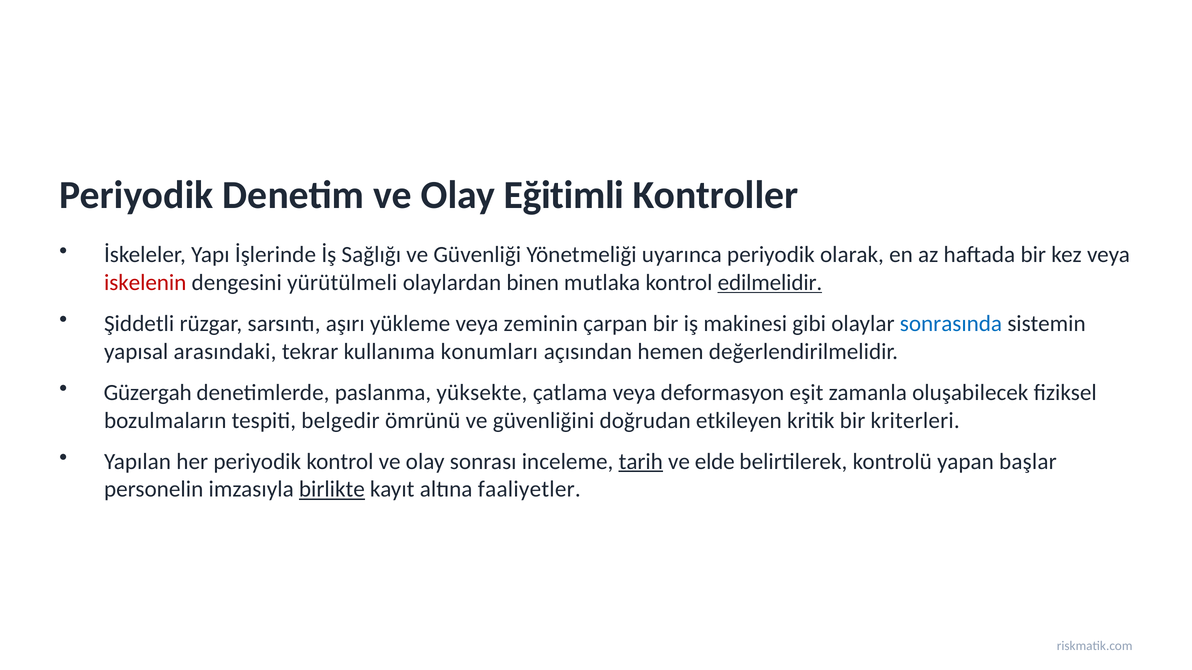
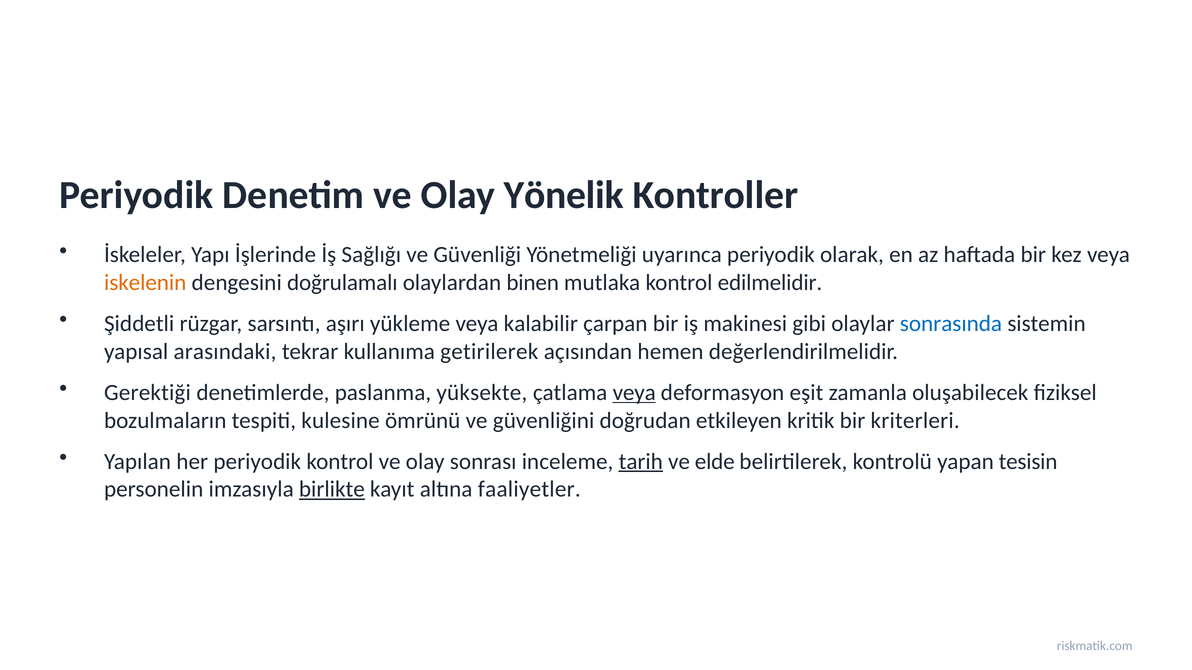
Eğitimli: Eğitimli -> Yönelik
iskelenin colour: red -> orange
yürütülmeli: yürütülmeli -> doğrulamalı
edilmelidir underline: present -> none
zeminin: zeminin -> kalabilir
konumları: konumları -> getirilerek
Güzergah: Güzergah -> Gerektiği
veya at (634, 393) underline: none -> present
belgedir: belgedir -> kulesine
başlar: başlar -> tesisin
